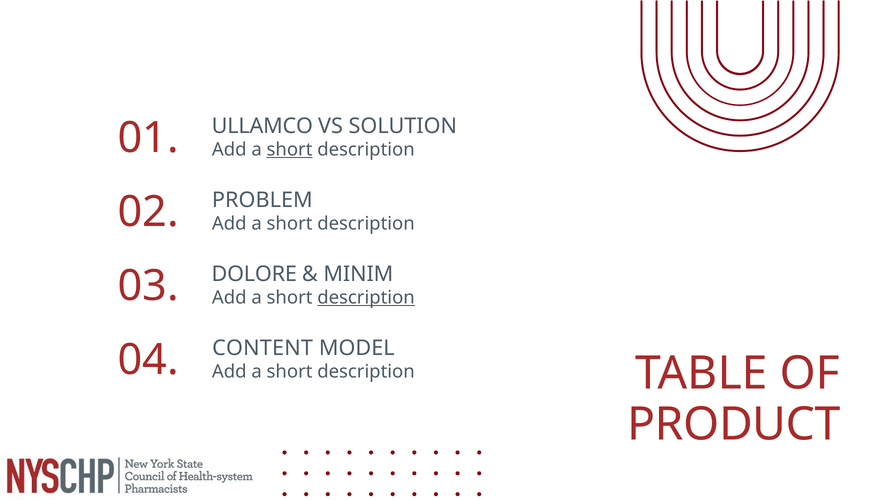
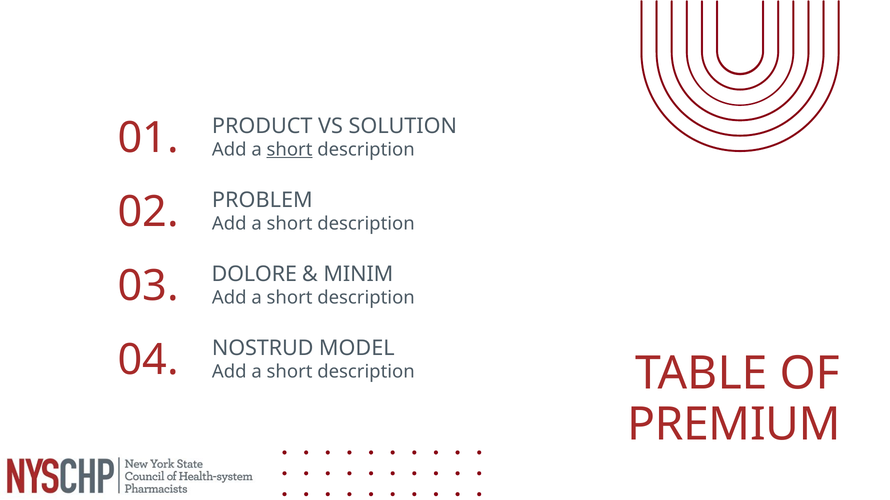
ULLAMCO: ULLAMCO -> PRODUCT
description at (366, 298) underline: present -> none
CONTENT: CONTENT -> NOSTRUD
PRODUCT: PRODUCT -> PREMIUM
